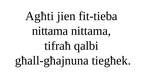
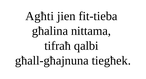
nittama at (50, 31): nittama -> għalina
